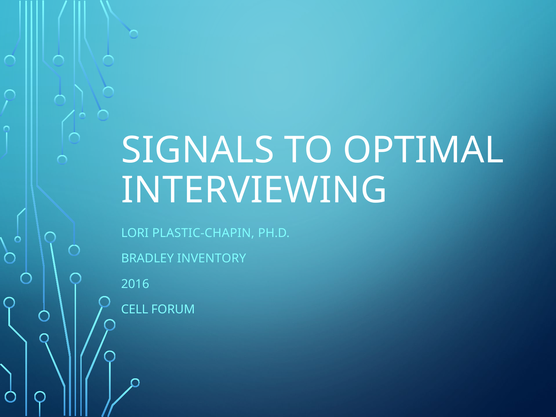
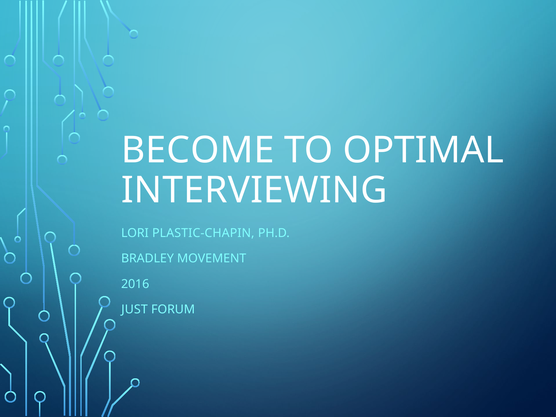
SIGNALS: SIGNALS -> BECOME
INVENTORY: INVENTORY -> MOVEMENT
CELL: CELL -> JUST
